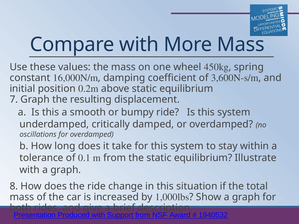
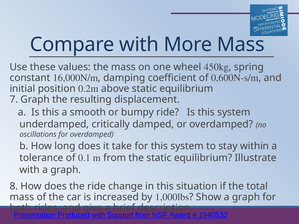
3,600N-s/m: 3,600N-s/m -> 0,600N-s/m
